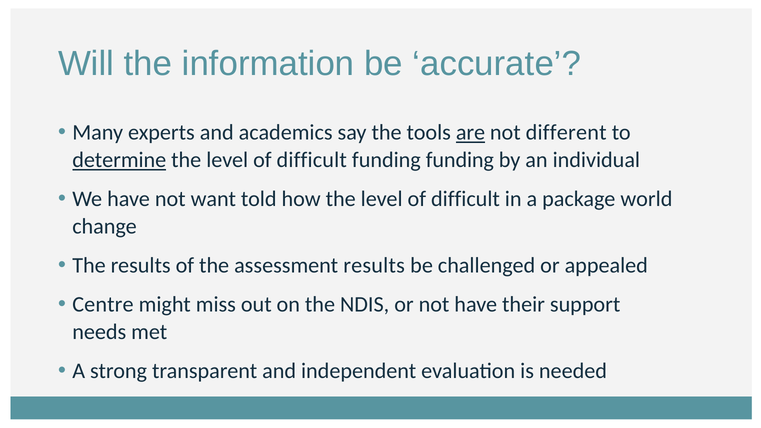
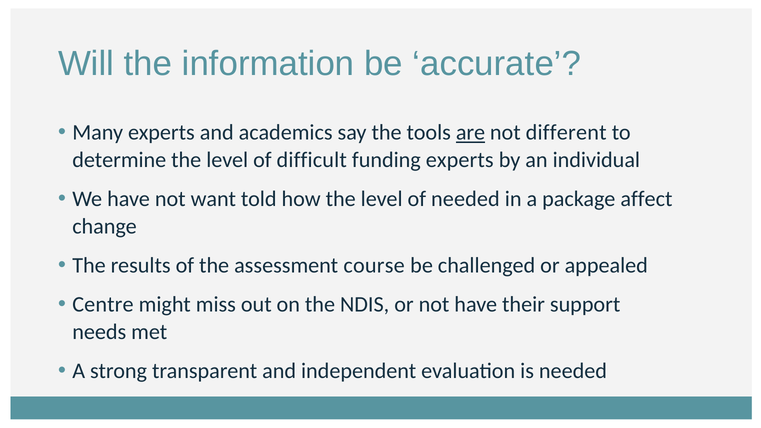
determine underline: present -> none
funding funding: funding -> experts
difficult at (465, 199): difficult -> needed
world: world -> affect
assessment results: results -> course
